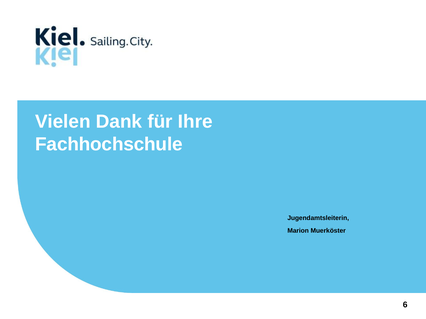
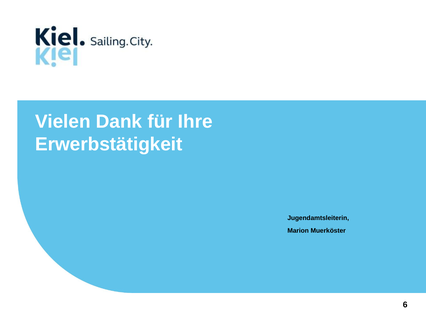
Fachhochschule: Fachhochschule -> Erwerbstätigkeit
